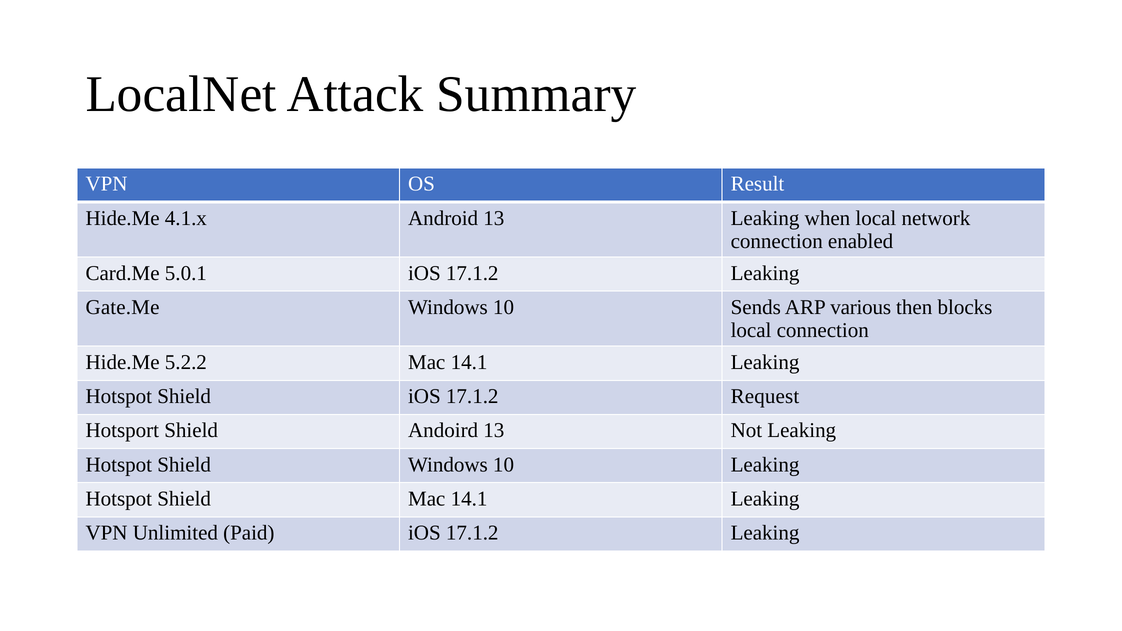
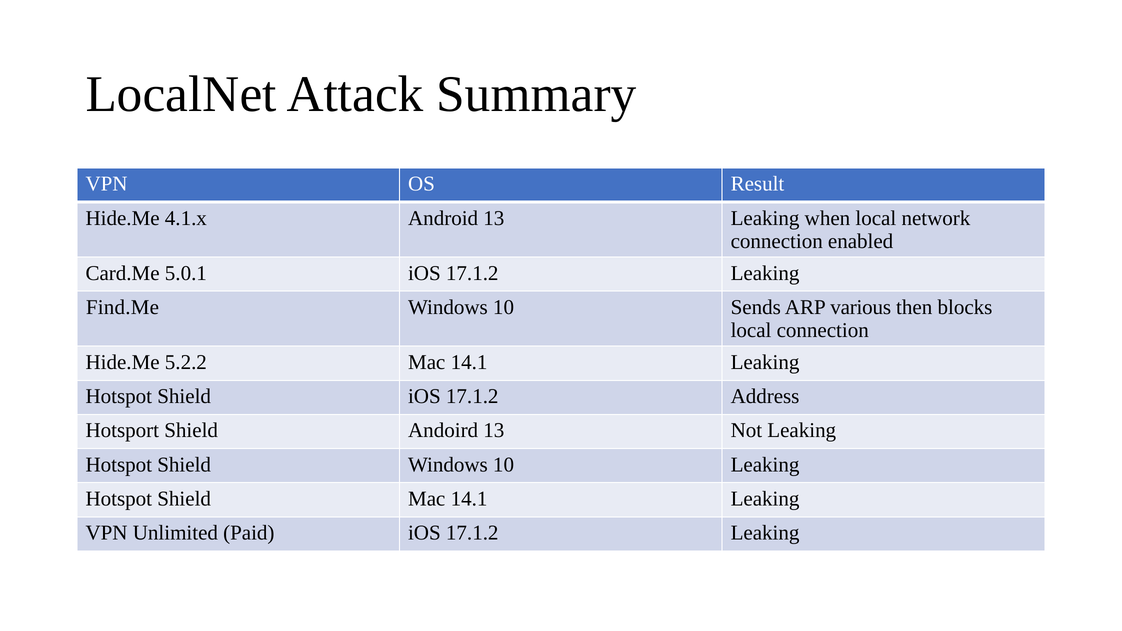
Gate.Me: Gate.Me -> Find.Me
Request: Request -> Address
